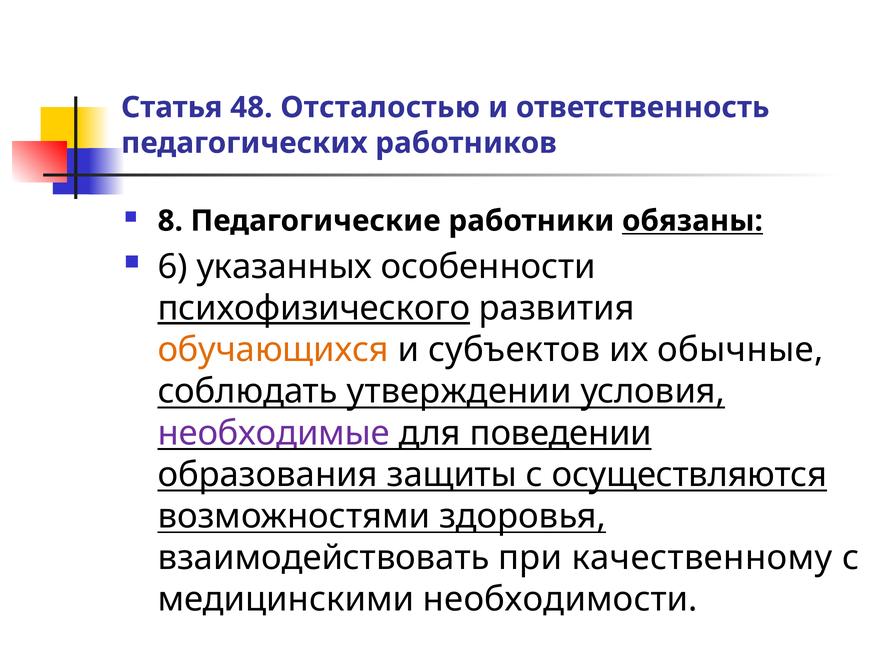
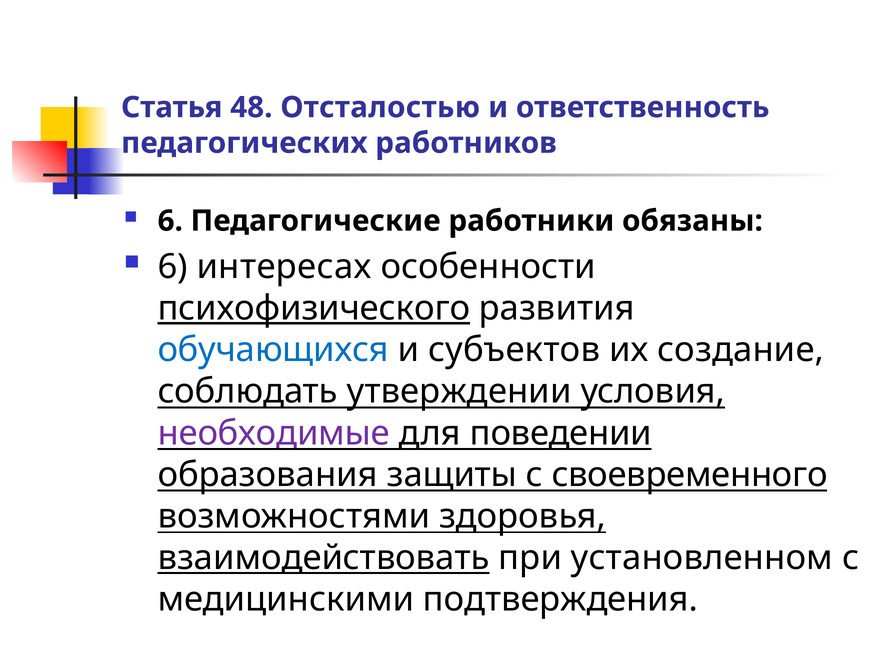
8 at (170, 221): 8 -> 6
обязаны underline: present -> none
указанных: указанных -> интересах
обучающихся colour: orange -> blue
обычные: обычные -> создание
осуществляются: осуществляются -> своевременного
взаимодействовать underline: none -> present
качественному: качественному -> установленном
необходимости: необходимости -> подтверждения
